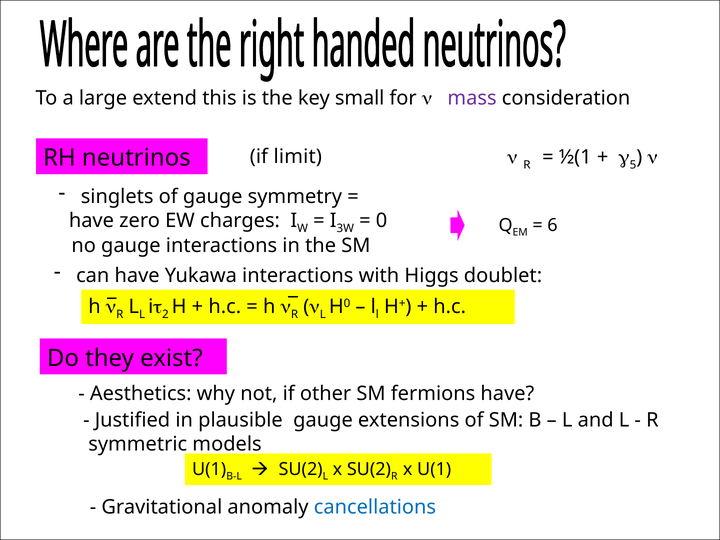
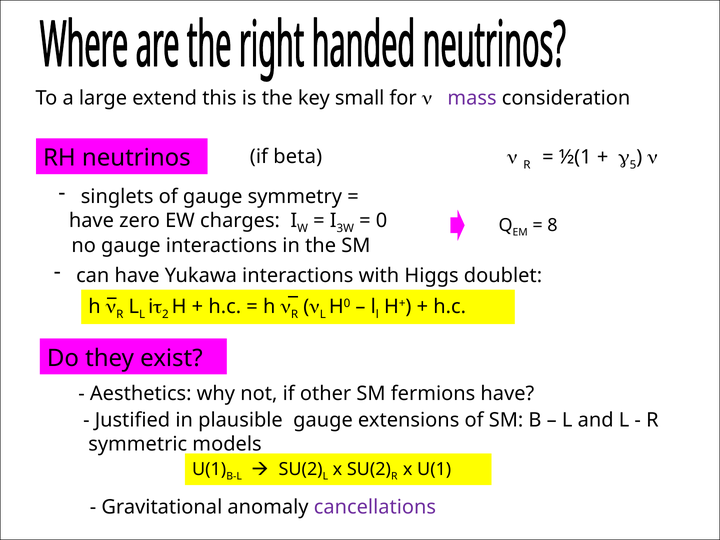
limit: limit -> beta
6: 6 -> 8
cancellations colour: blue -> purple
